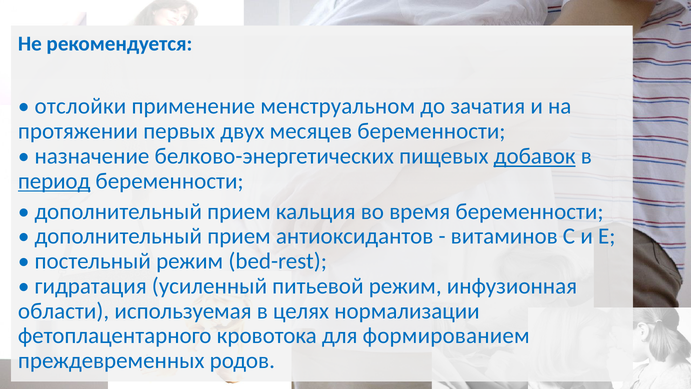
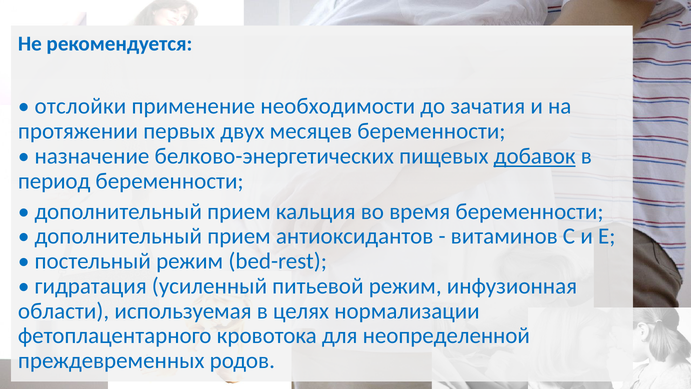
менструальном: менструальном -> необходимости
период underline: present -> none
формированием: формированием -> неопределенной
